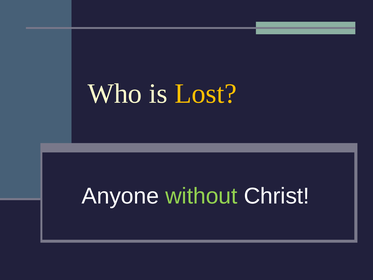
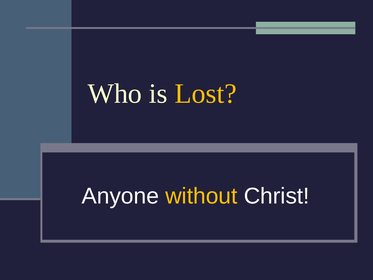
without colour: light green -> yellow
